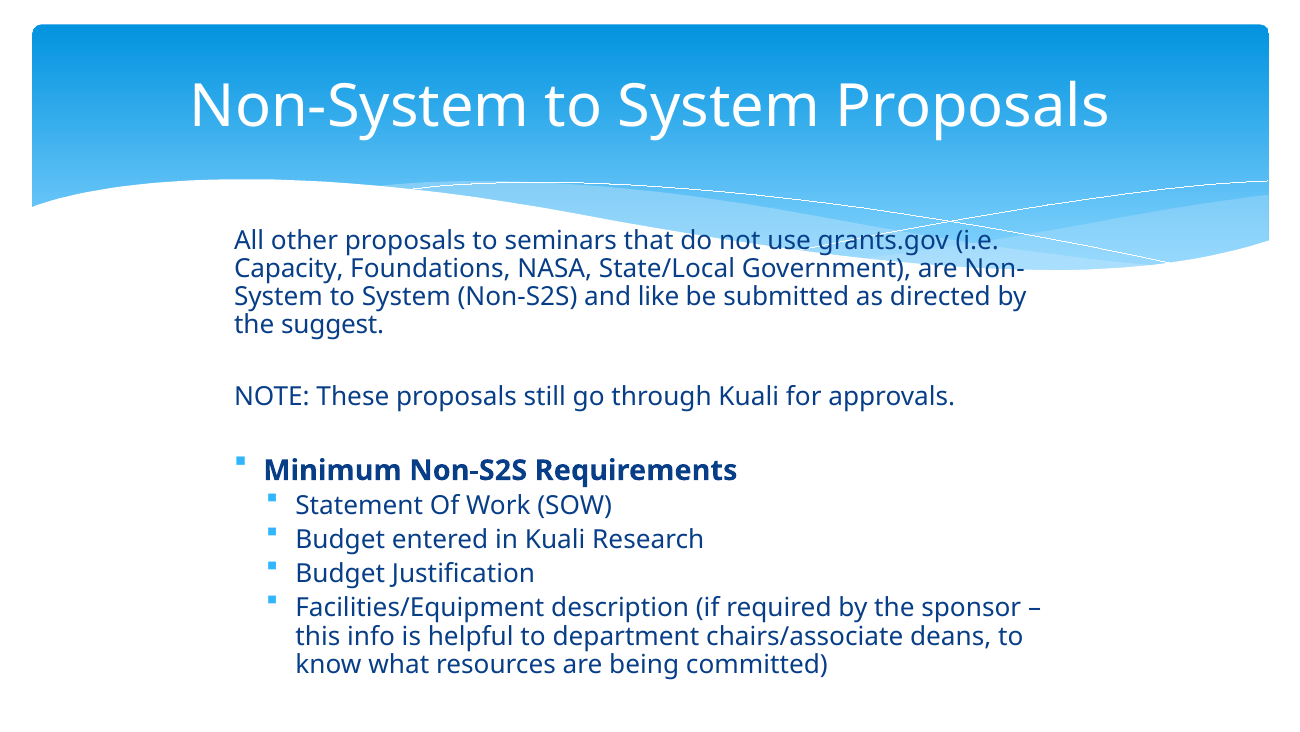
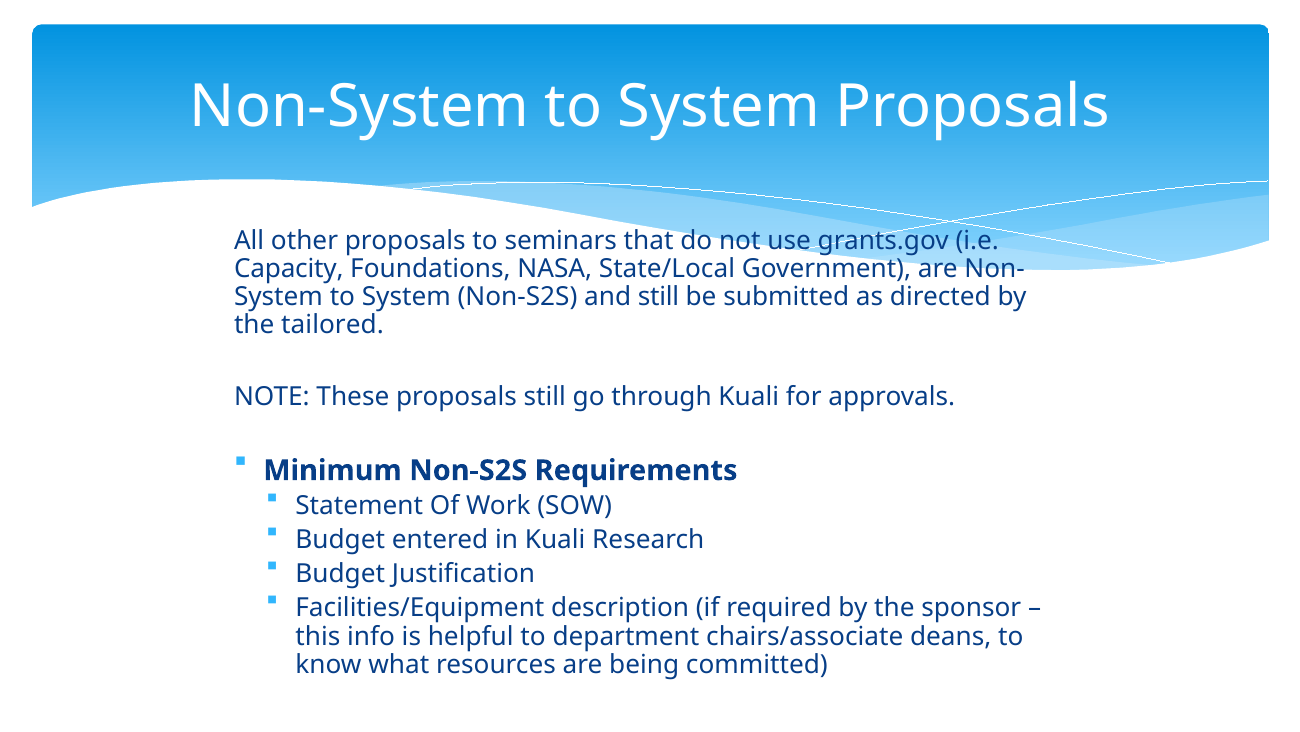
and like: like -> still
suggest: suggest -> tailored
